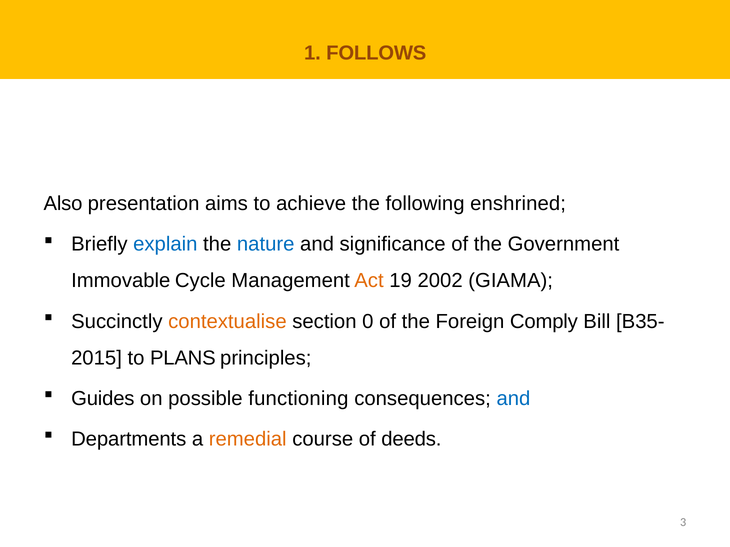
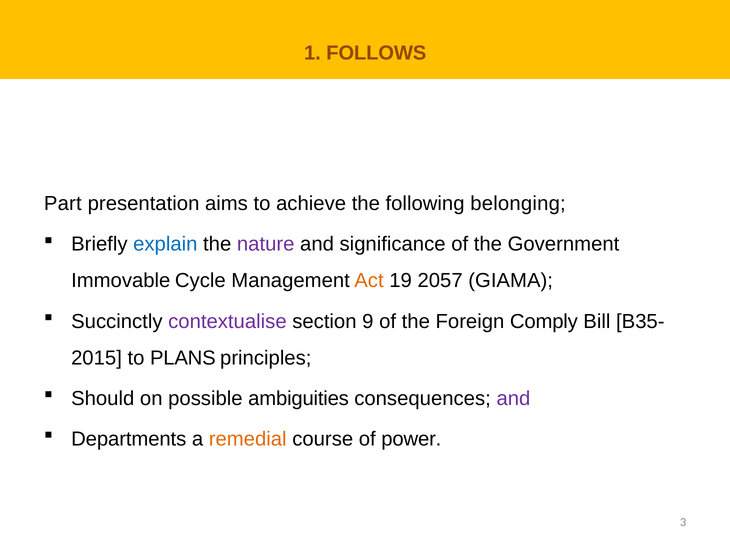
Also: Also -> Part
enshrined: enshrined -> belonging
nature colour: blue -> purple
2002: 2002 -> 2057
contextualise colour: orange -> purple
0: 0 -> 9
Guides: Guides -> Should
functioning: functioning -> ambiguities
and at (513, 399) colour: blue -> purple
deeds: deeds -> power
